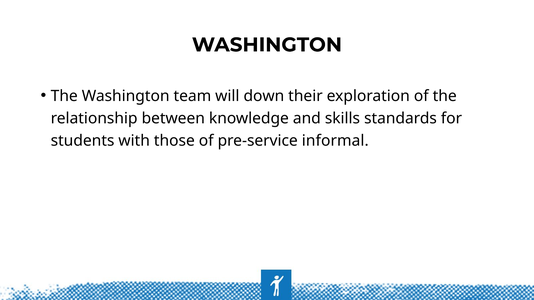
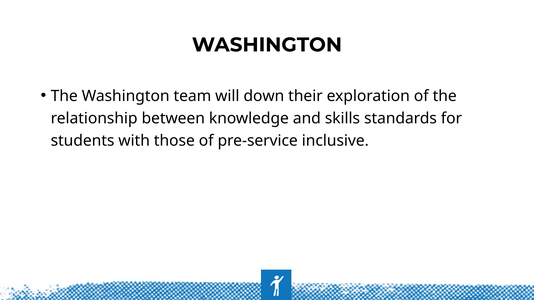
informal: informal -> inclusive
